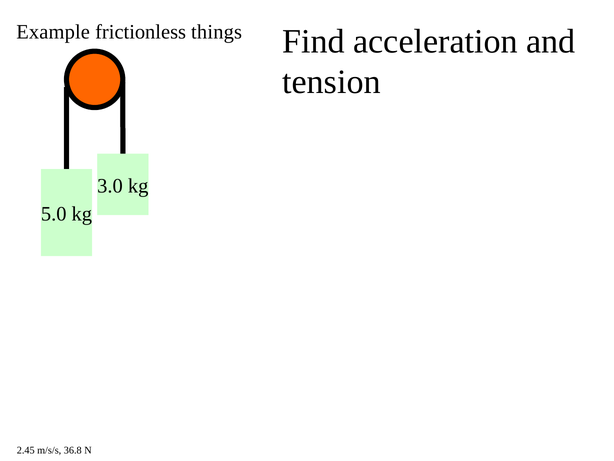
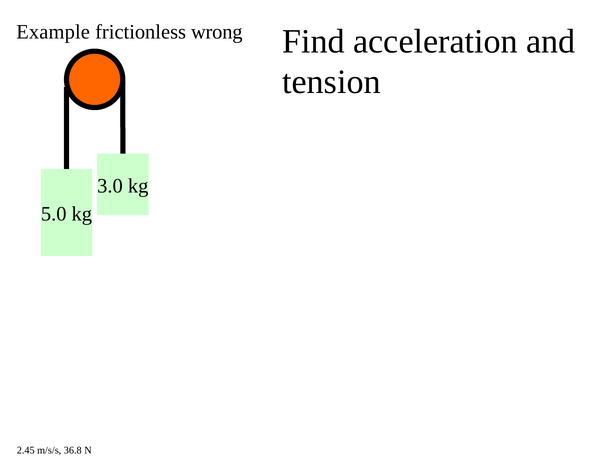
things: things -> wrong
